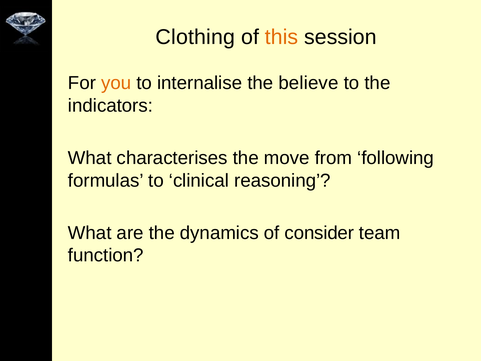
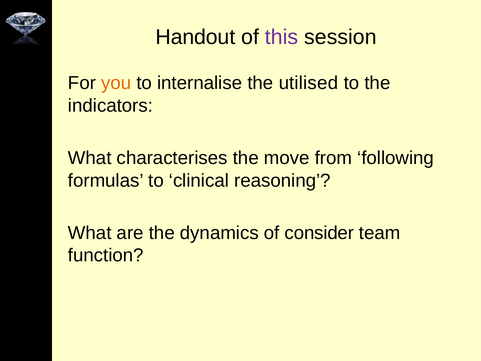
Clothing: Clothing -> Handout
this colour: orange -> purple
believe: believe -> utilised
